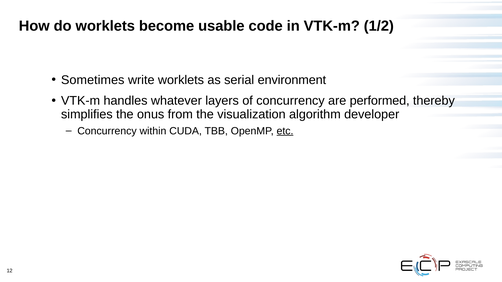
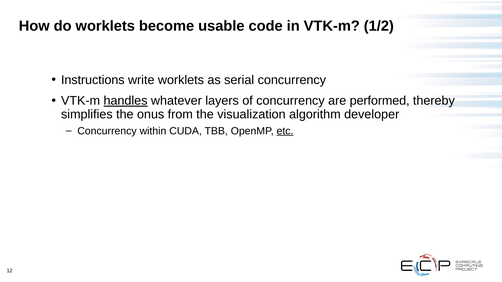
Sometimes: Sometimes -> Instructions
serial environment: environment -> concurrency
handles underline: none -> present
